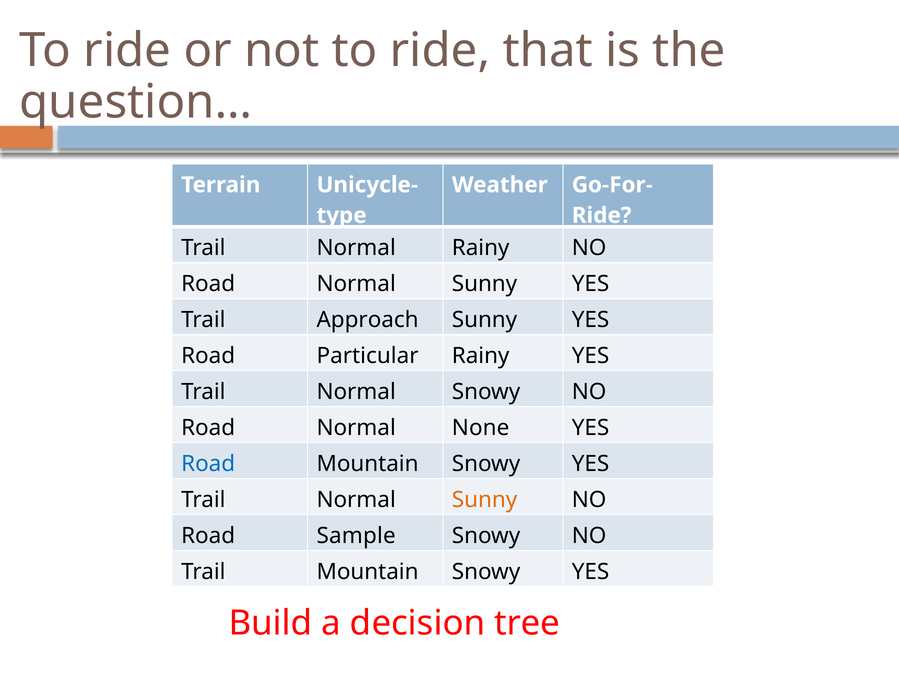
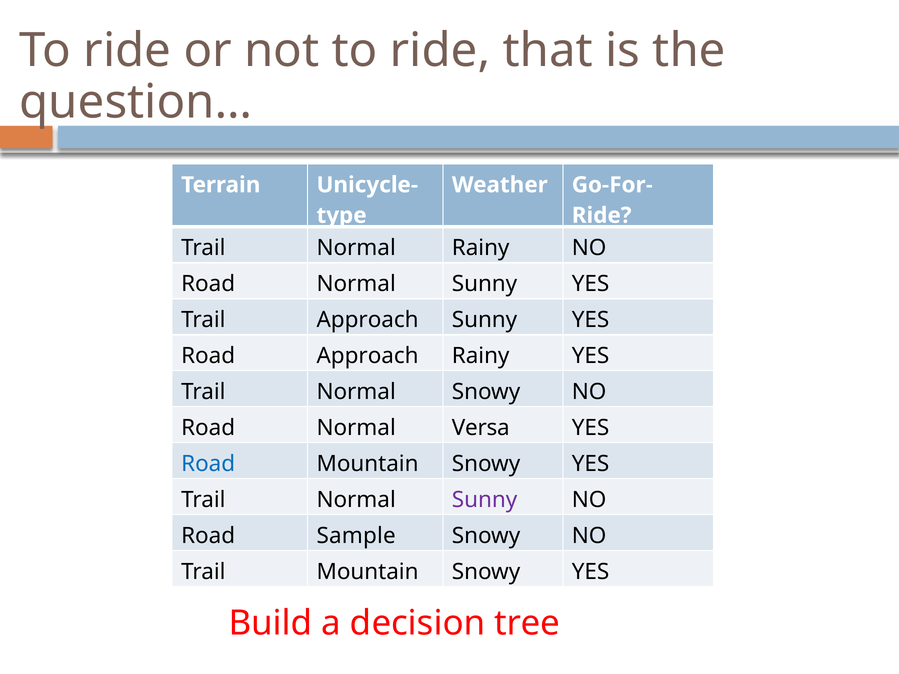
Road Particular: Particular -> Approach
None: None -> Versa
Sunny at (485, 500) colour: orange -> purple
